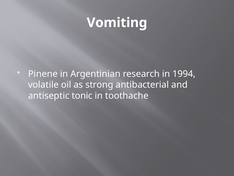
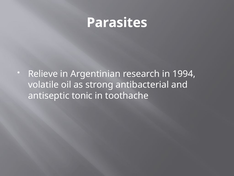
Vomiting: Vomiting -> Parasites
Pinene: Pinene -> Relieve
